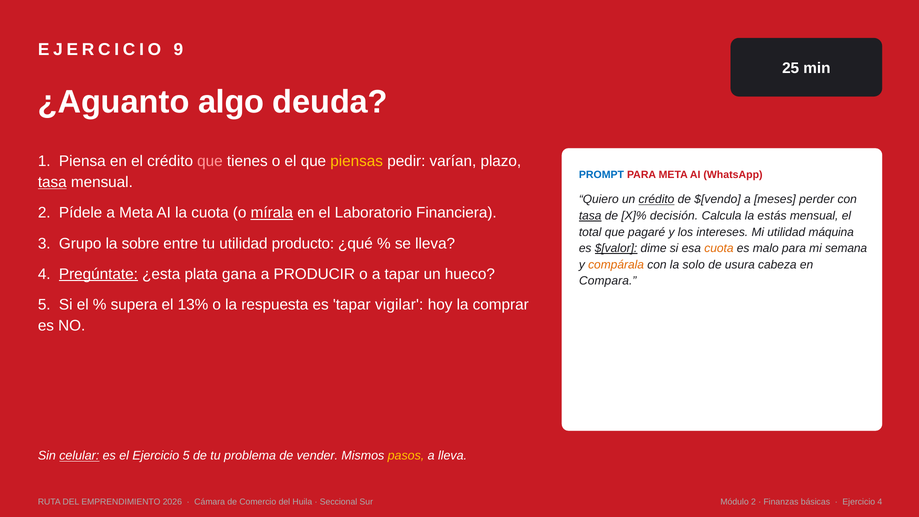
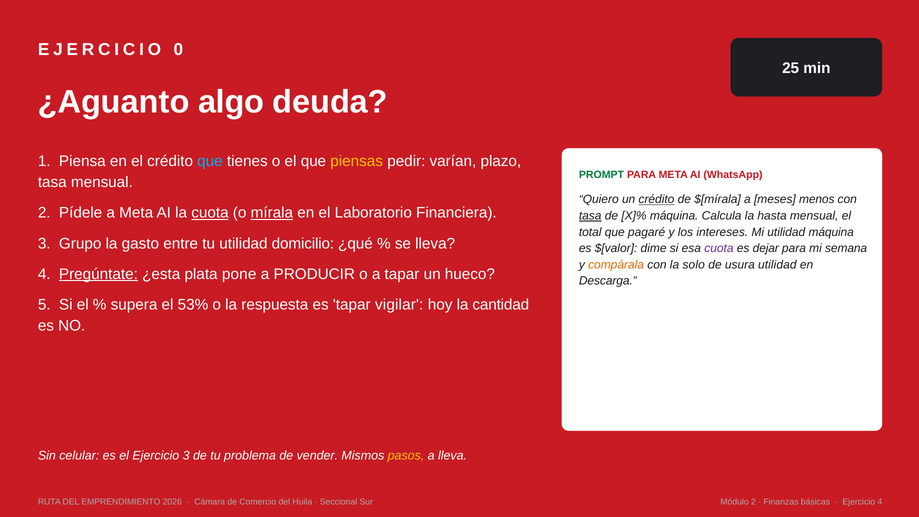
9: 9 -> 0
que at (210, 161) colour: pink -> light blue
PROMPT colour: blue -> green
tasa at (52, 182) underline: present -> none
$[vendo: $[vendo -> $[mírala
perder: perder -> menos
cuota at (210, 213) underline: none -> present
X]% decisión: decisión -> máquina
estás: estás -> hasta
sobre: sobre -> gasto
producto: producto -> domicilio
$[valor underline: present -> none
cuota at (719, 248) colour: orange -> purple
malo: malo -> dejar
usura cabeza: cabeza -> utilidad
gana: gana -> pone
Compara: Compara -> Descarga
13%: 13% -> 53%
comprar: comprar -> cantidad
celular underline: present -> none
Ejercicio 5: 5 -> 3
